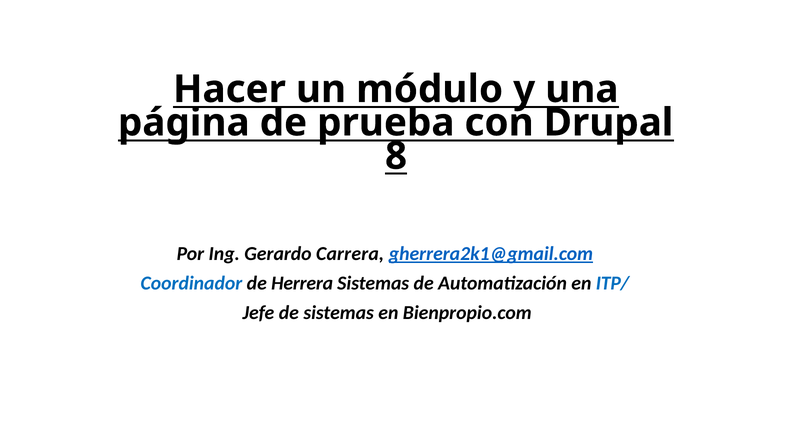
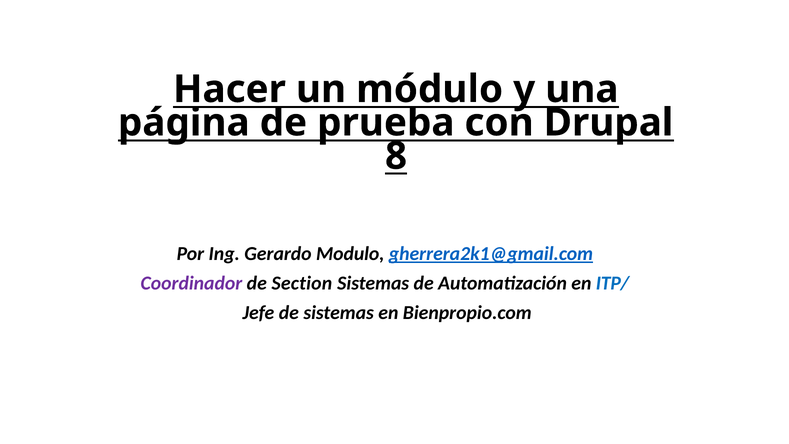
Carrera: Carrera -> Modulo
Coordinador colour: blue -> purple
Herrera: Herrera -> Section
